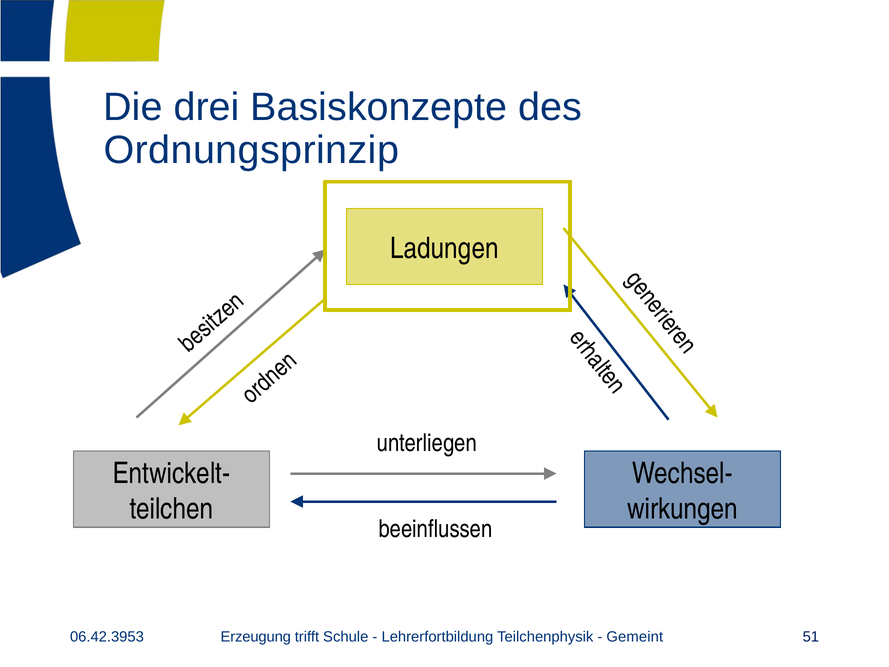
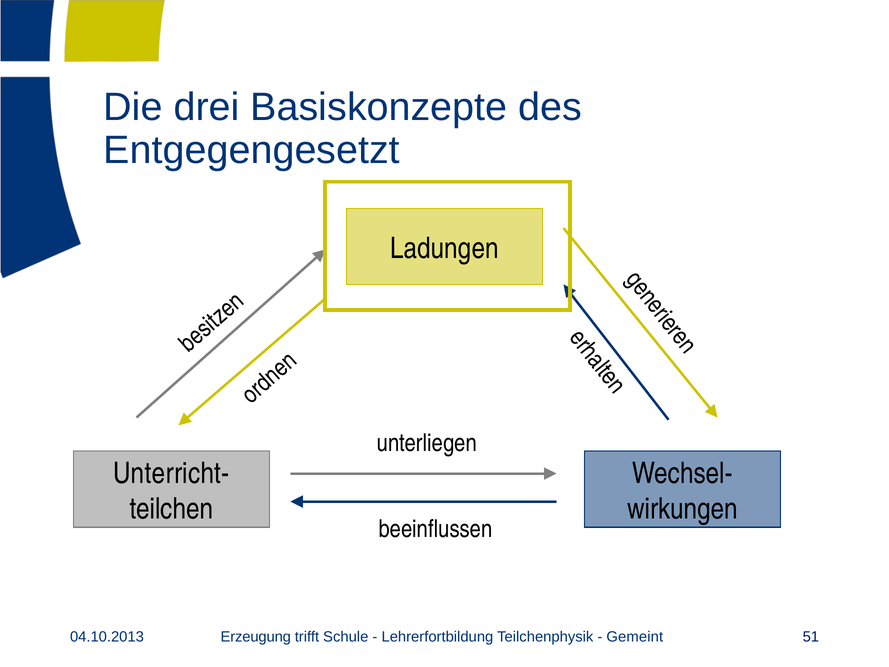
Ordnungsprinzip: Ordnungsprinzip -> Entgegengesetzt
Entwickelt-: Entwickelt- -> Unterricht-
06.42.3953: 06.42.3953 -> 04.10.2013
